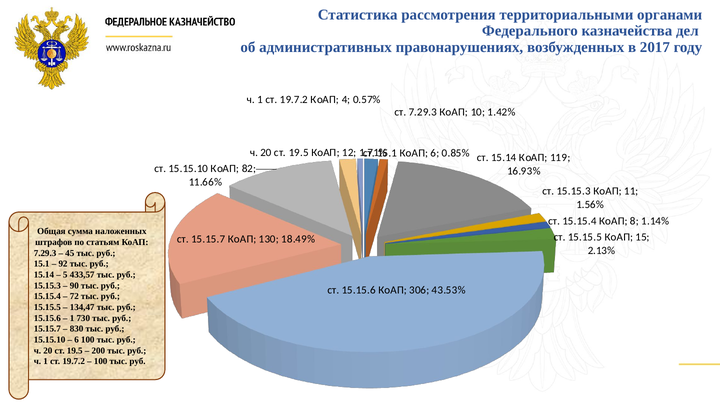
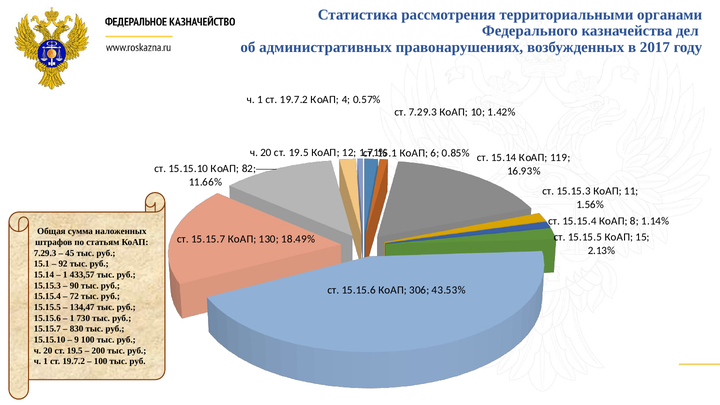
5 at (65, 275): 5 -> 1
6 at (77, 340): 6 -> 9
